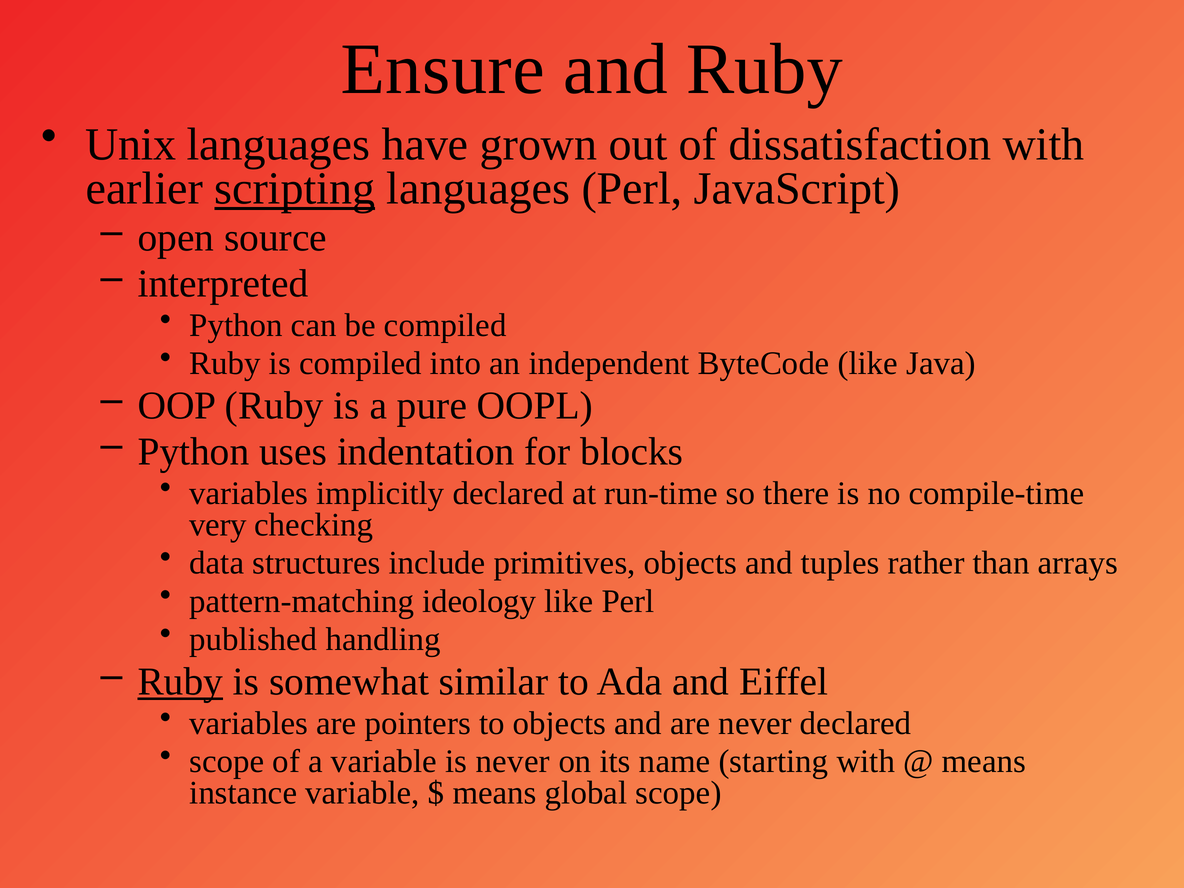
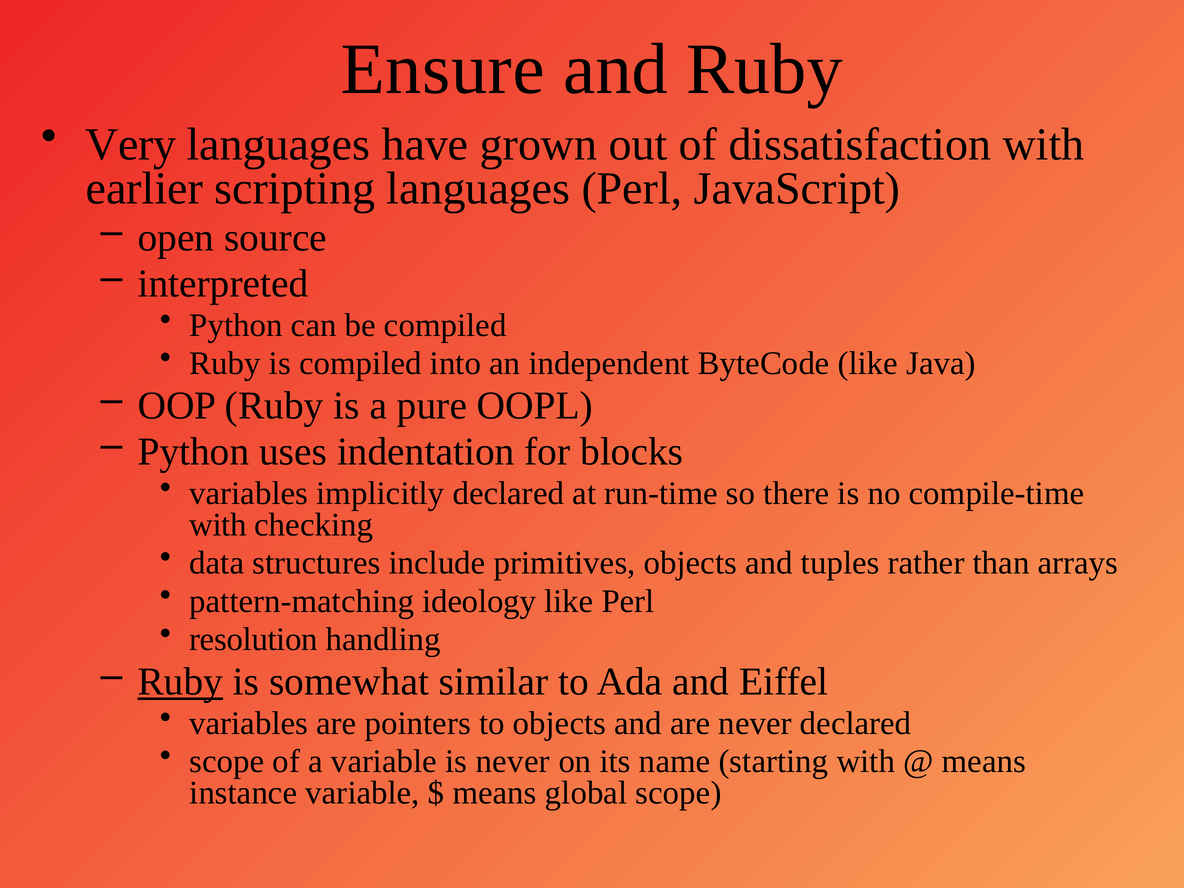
Unix: Unix -> Very
scripting underline: present -> none
very at (218, 525): very -> with
published: published -> resolution
